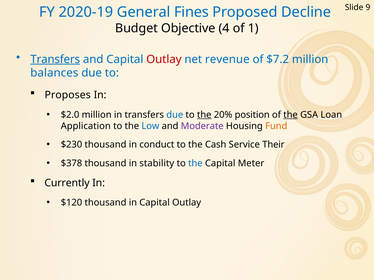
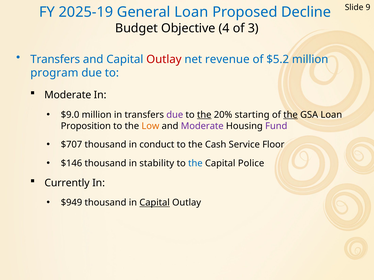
2020-19: 2020-19 -> 2025-19
General Fines: Fines -> Loan
1: 1 -> 3
Transfers at (55, 59) underline: present -> none
$7.2: $7.2 -> $5.2
balances: balances -> program
Proposes at (68, 95): Proposes -> Moderate
$2.0: $2.0 -> $9.0
due at (175, 115) colour: blue -> purple
position: position -> starting
Application: Application -> Proposition
Low colour: blue -> orange
Fund colour: orange -> purple
$230: $230 -> $707
Their: Their -> Floor
$378: $378 -> $146
Meter: Meter -> Police
$120: $120 -> $949
Capital at (155, 203) underline: none -> present
